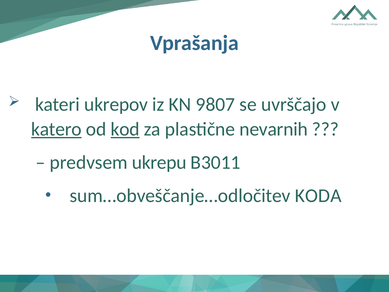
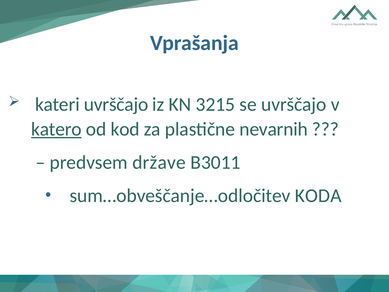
kateri ukrepov: ukrepov -> uvrščajo
9807: 9807 -> 3215
kod underline: present -> none
ukrepu: ukrepu -> države
